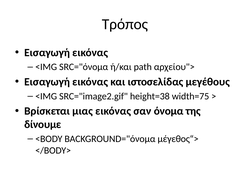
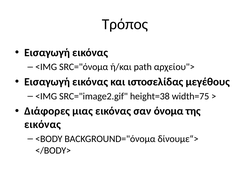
Βρίσκεται: Βρίσκεται -> Διάφορες
δίνουμε at (43, 124): δίνουμε -> εικόνας
μέγεθος“>: μέγεθος“> -> δίνουμε“>
